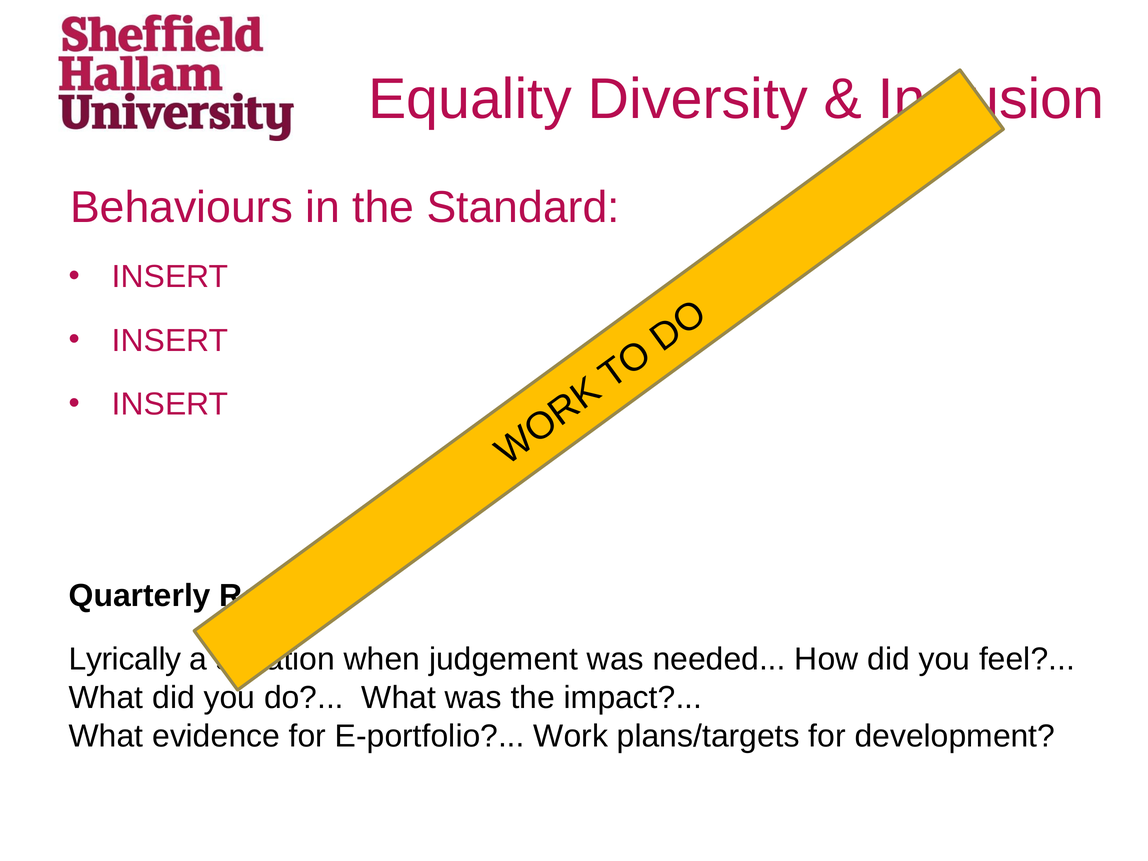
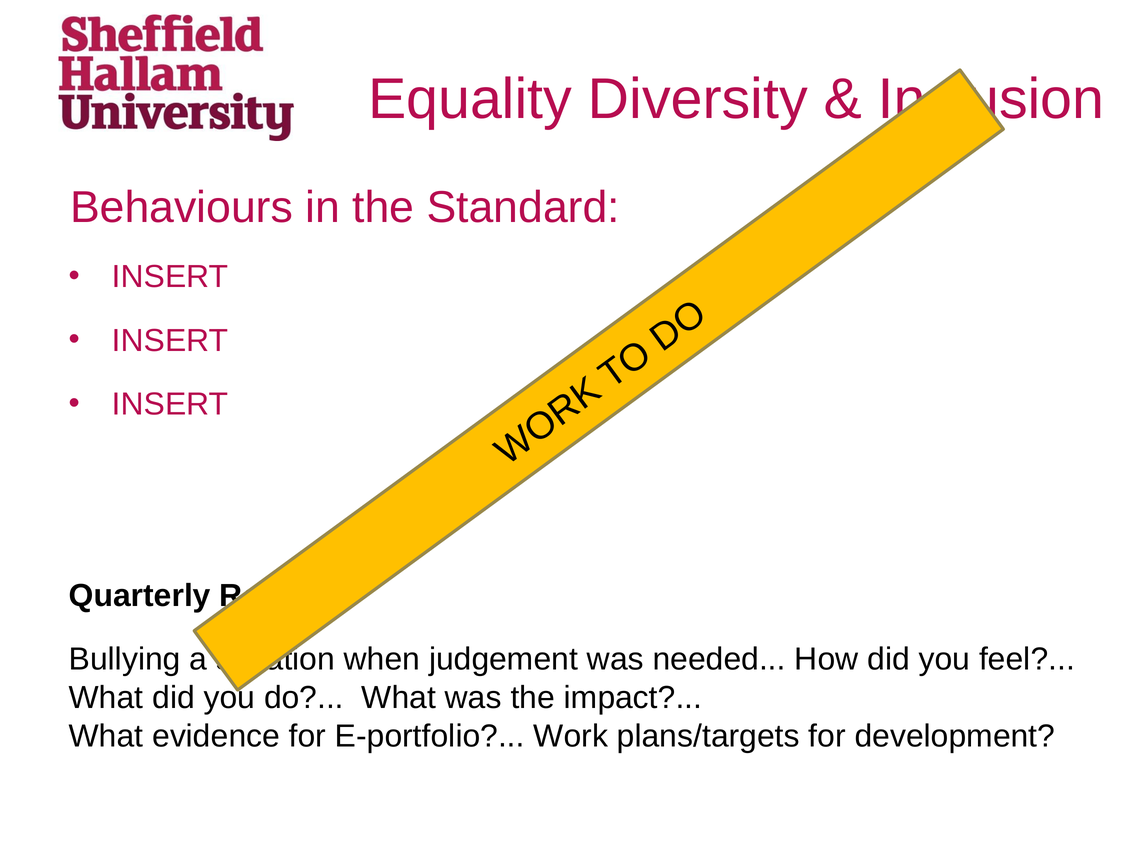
Lyrically: Lyrically -> Bullying
